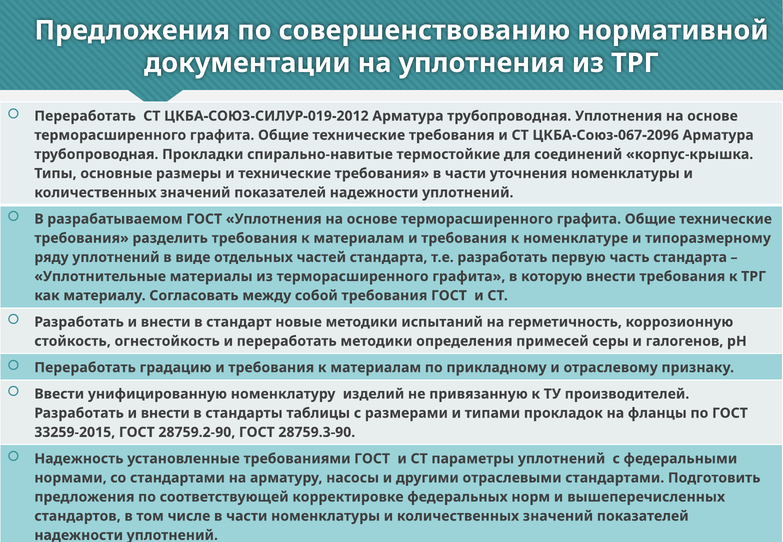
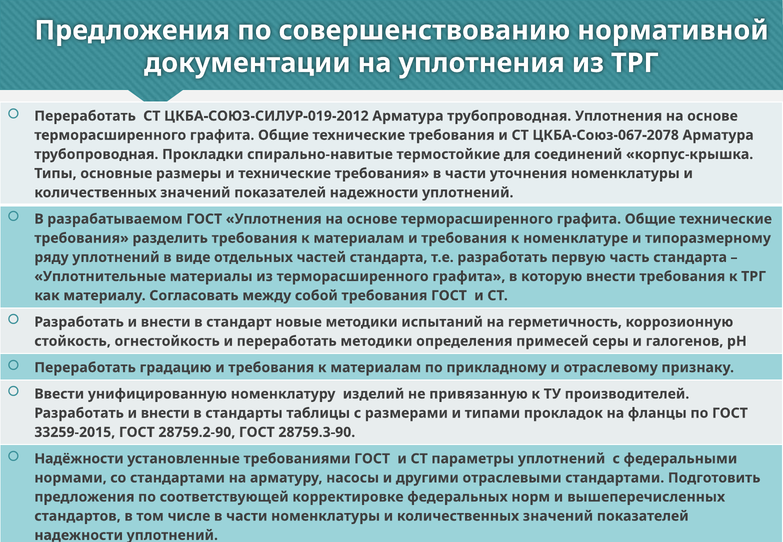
ЦКБА-Союз-067-2096: ЦКБА-Союз-067-2096 -> ЦКБА-Союз-067-2078
Надежность: Надежность -> Надёжности
